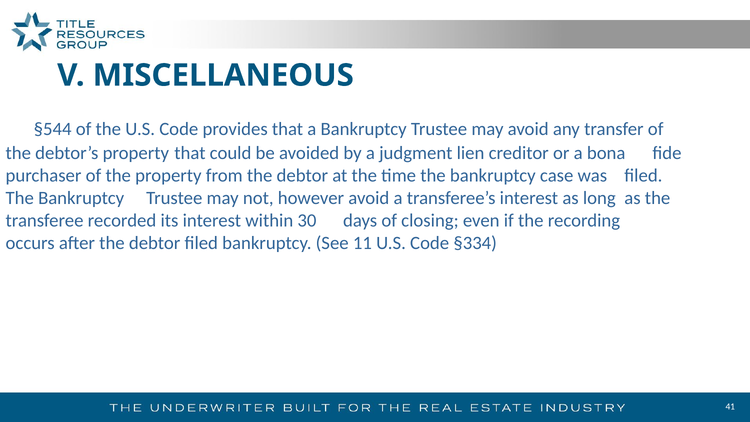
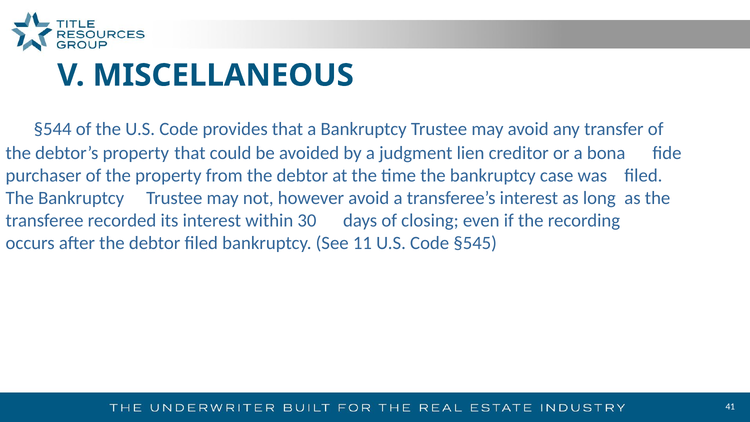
§334: §334 -> §545
